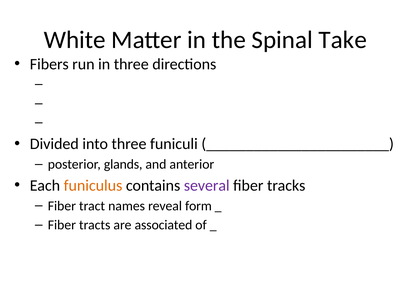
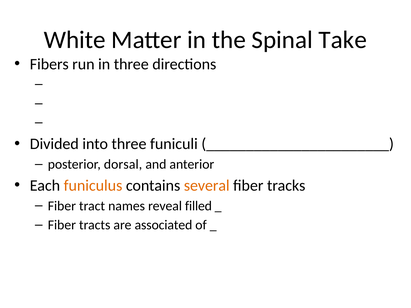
glands: glands -> dorsal
several colour: purple -> orange
form: form -> filled
